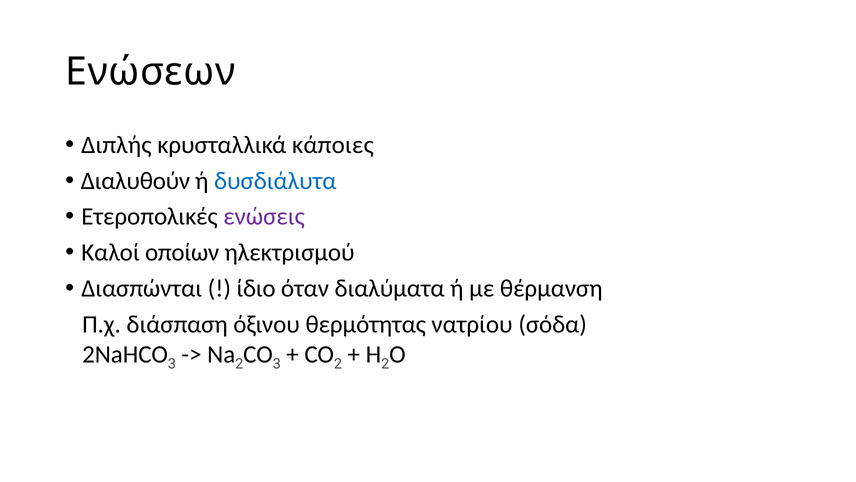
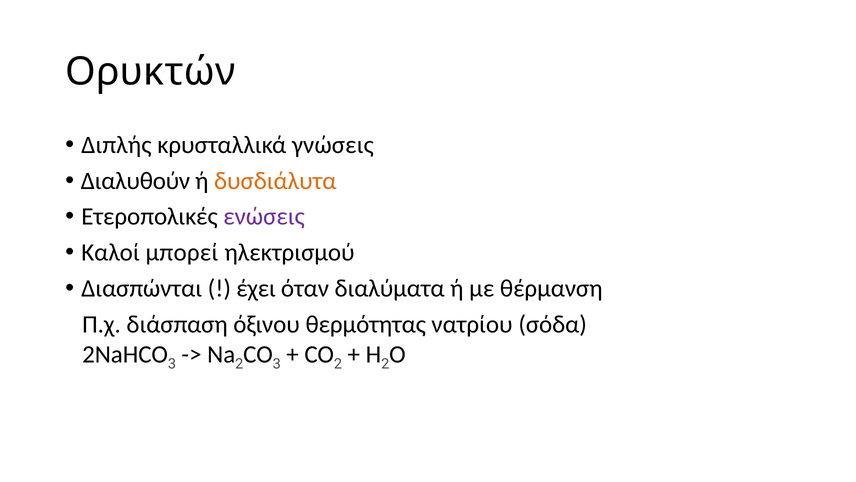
Ενώσεων: Ενώσεων -> Ορυκτών
κάποιες: κάποιες -> γνώσεις
δυσδιάλυτα colour: blue -> orange
οποίων: οποίων -> μπορεί
ίδιο: ίδιο -> έχει
